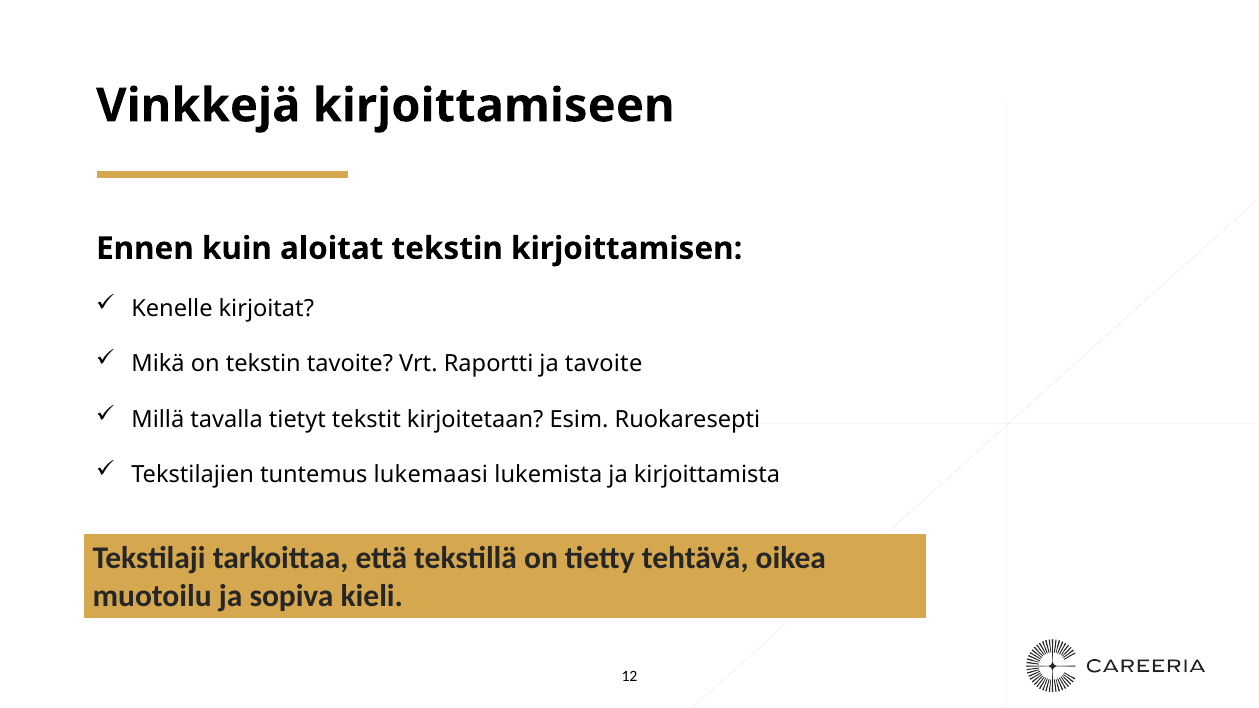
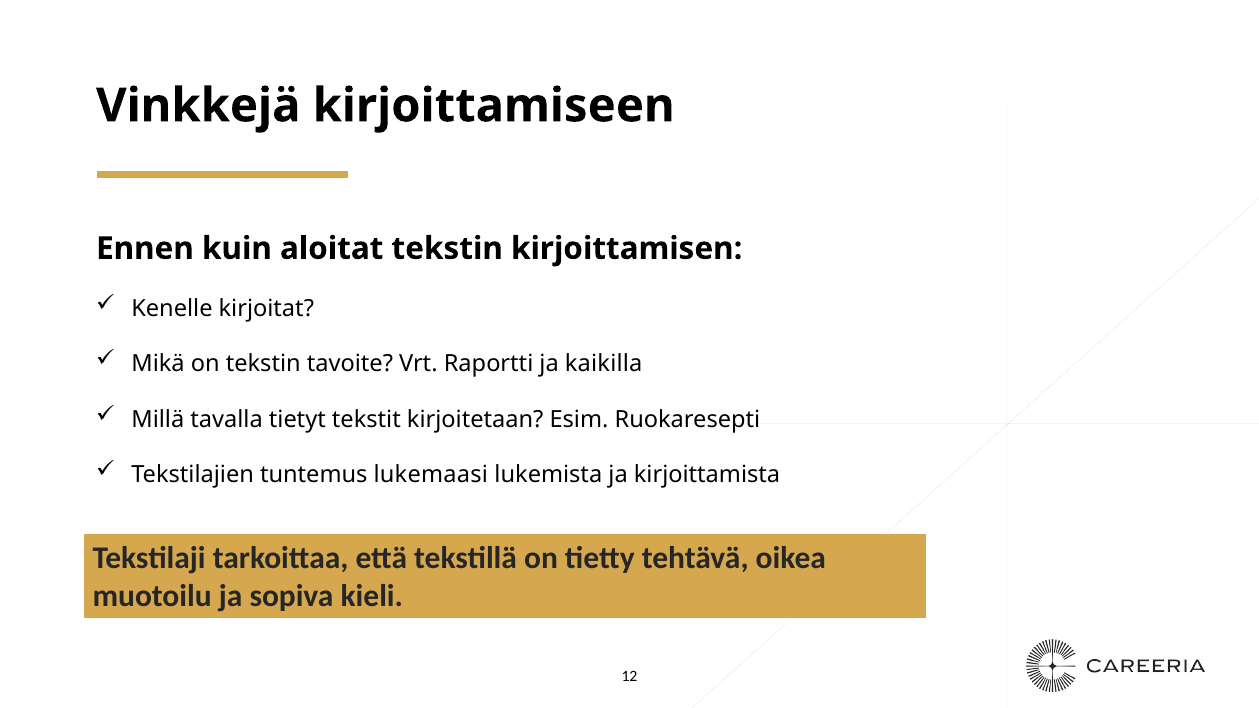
ja tavoite: tavoite -> kaikilla
